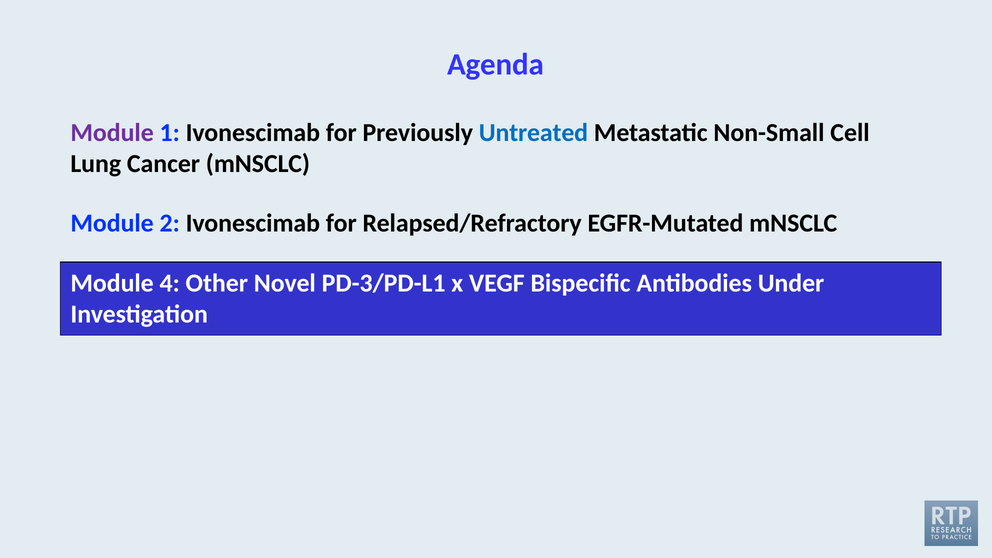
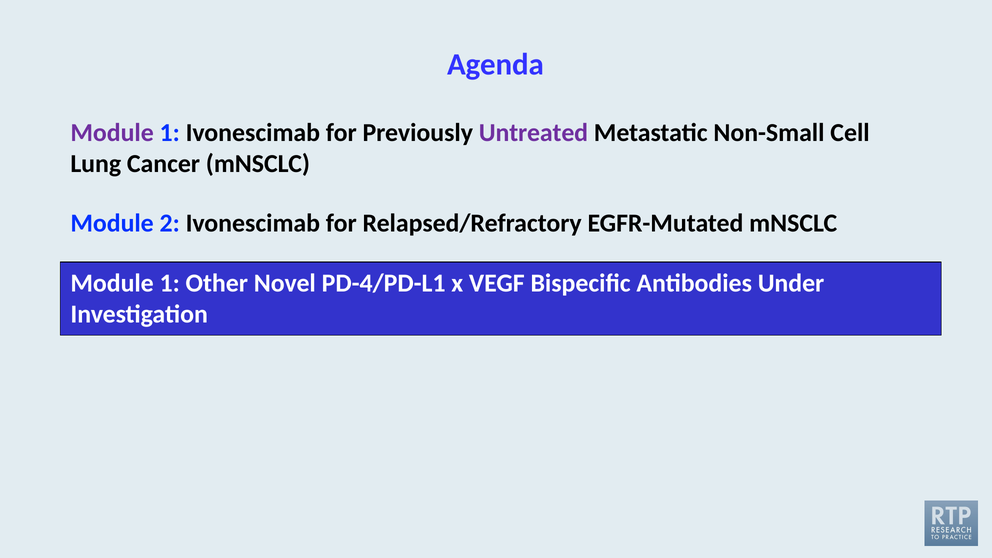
Untreated colour: blue -> purple
4 at (170, 283): 4 -> 1
PD-3/PD-L1: PD-3/PD-L1 -> PD-4/PD-L1
